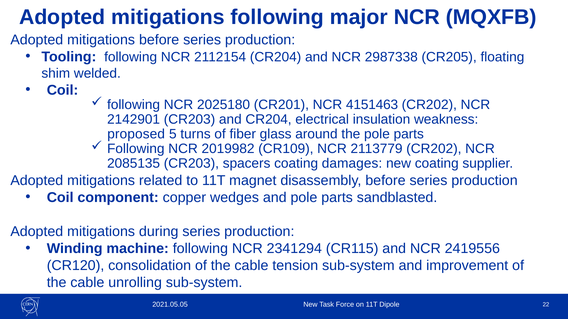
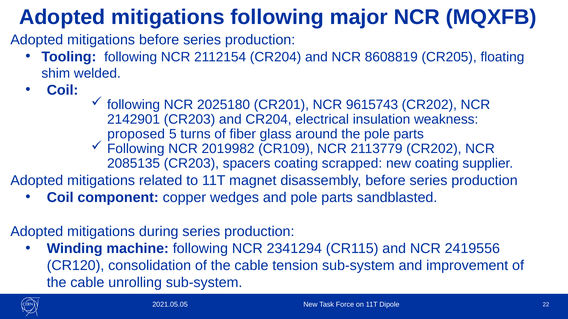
2987338: 2987338 -> 8608819
4151463: 4151463 -> 9615743
damages: damages -> scrapped
